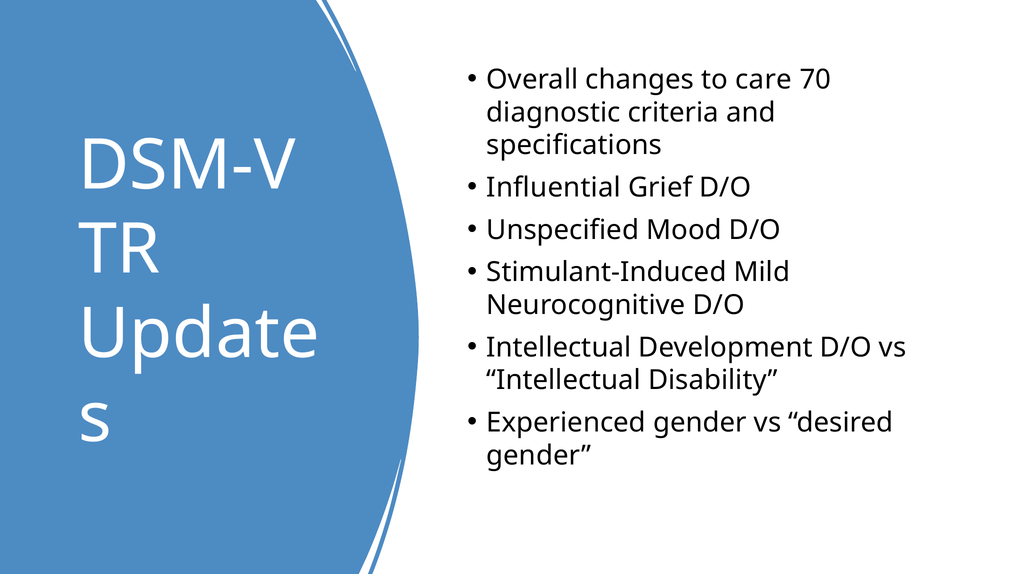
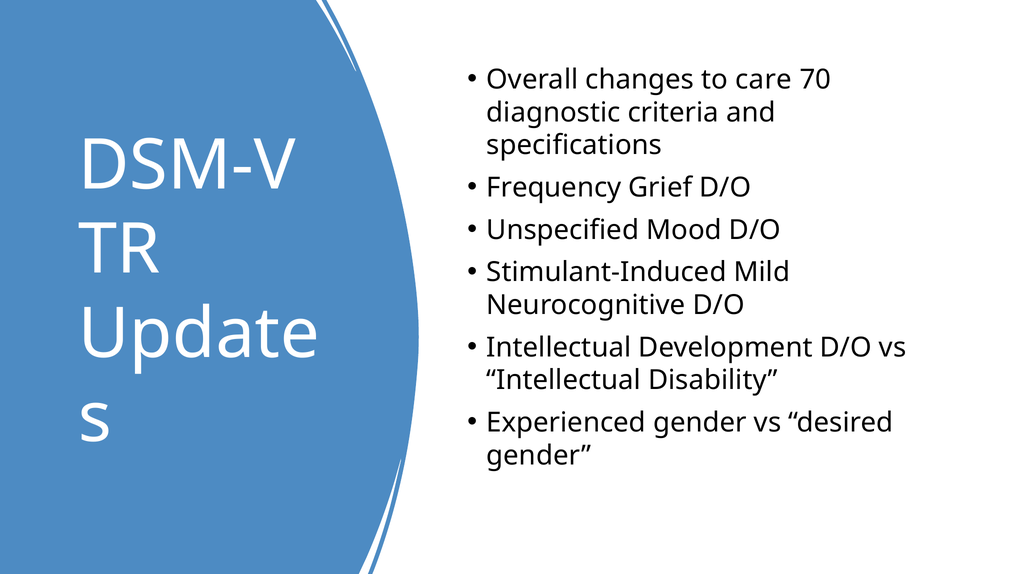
Influential: Influential -> Frequency
